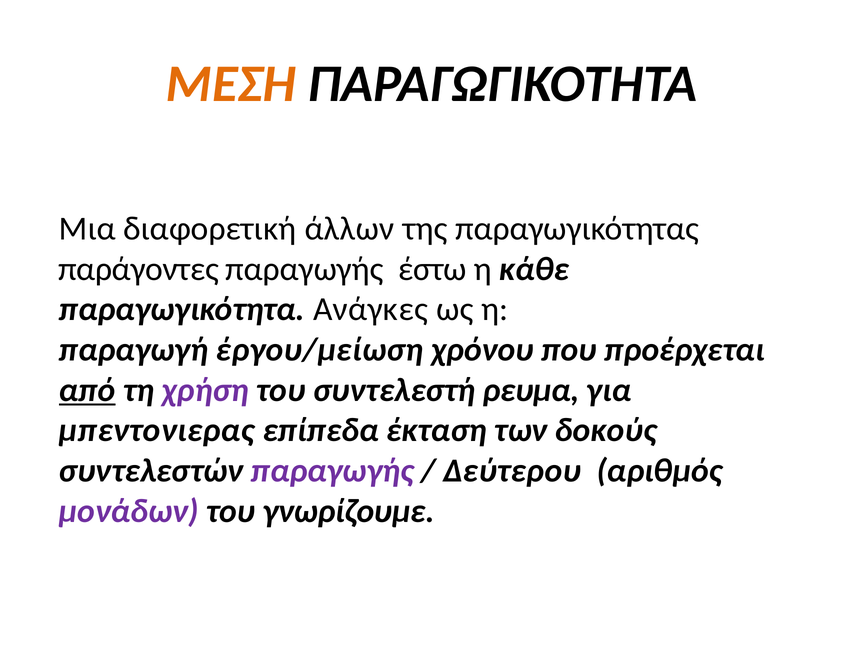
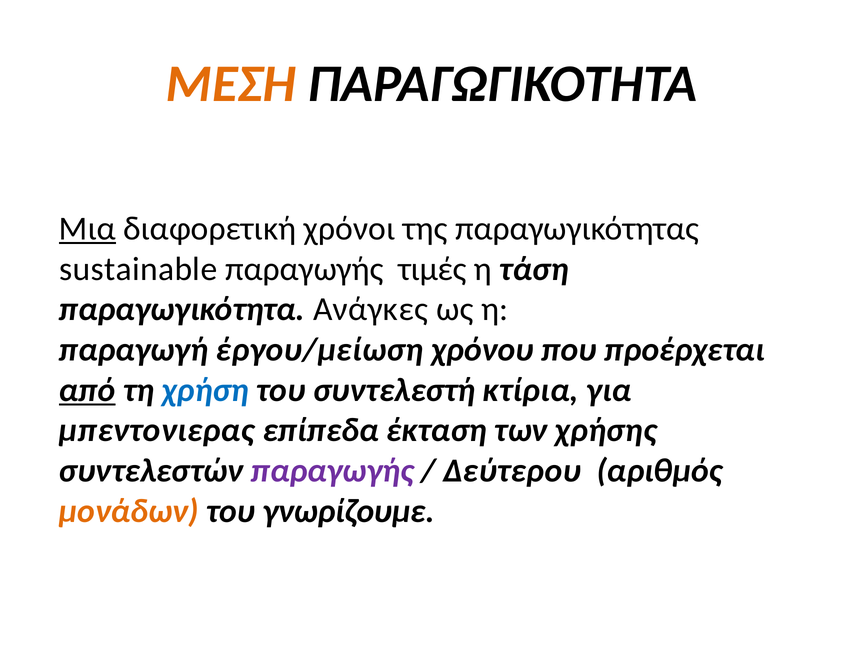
Μια underline: none -> present
άλλων: άλλων -> χρόνοι
παράγοντες: παράγοντες -> sustainable
έστω: έστω -> τιμές
κάθε: κάθε -> τάση
χρήση colour: purple -> blue
ρευμα: ρευμα -> κτίρια
δοκούς: δοκούς -> χρήσης
μονάδων colour: purple -> orange
